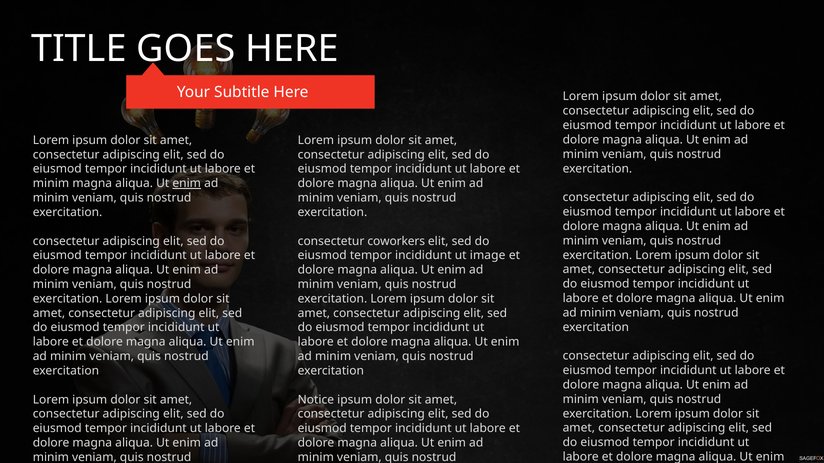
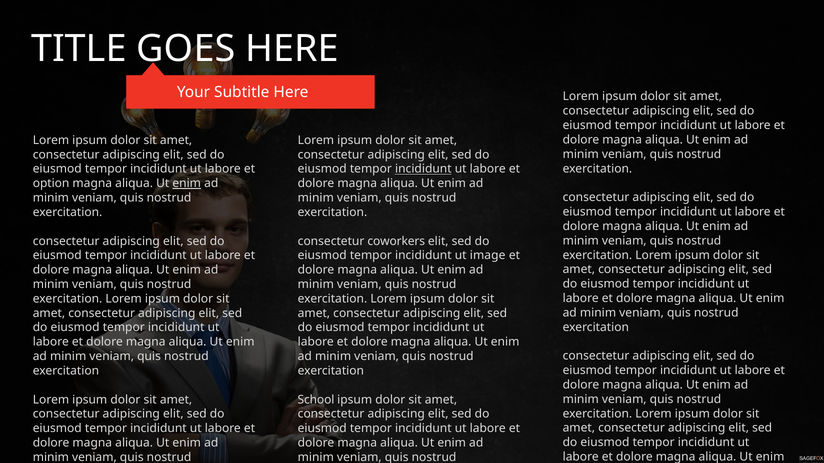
incididunt at (423, 169) underline: none -> present
minim at (51, 184): minim -> option
Notice: Notice -> School
